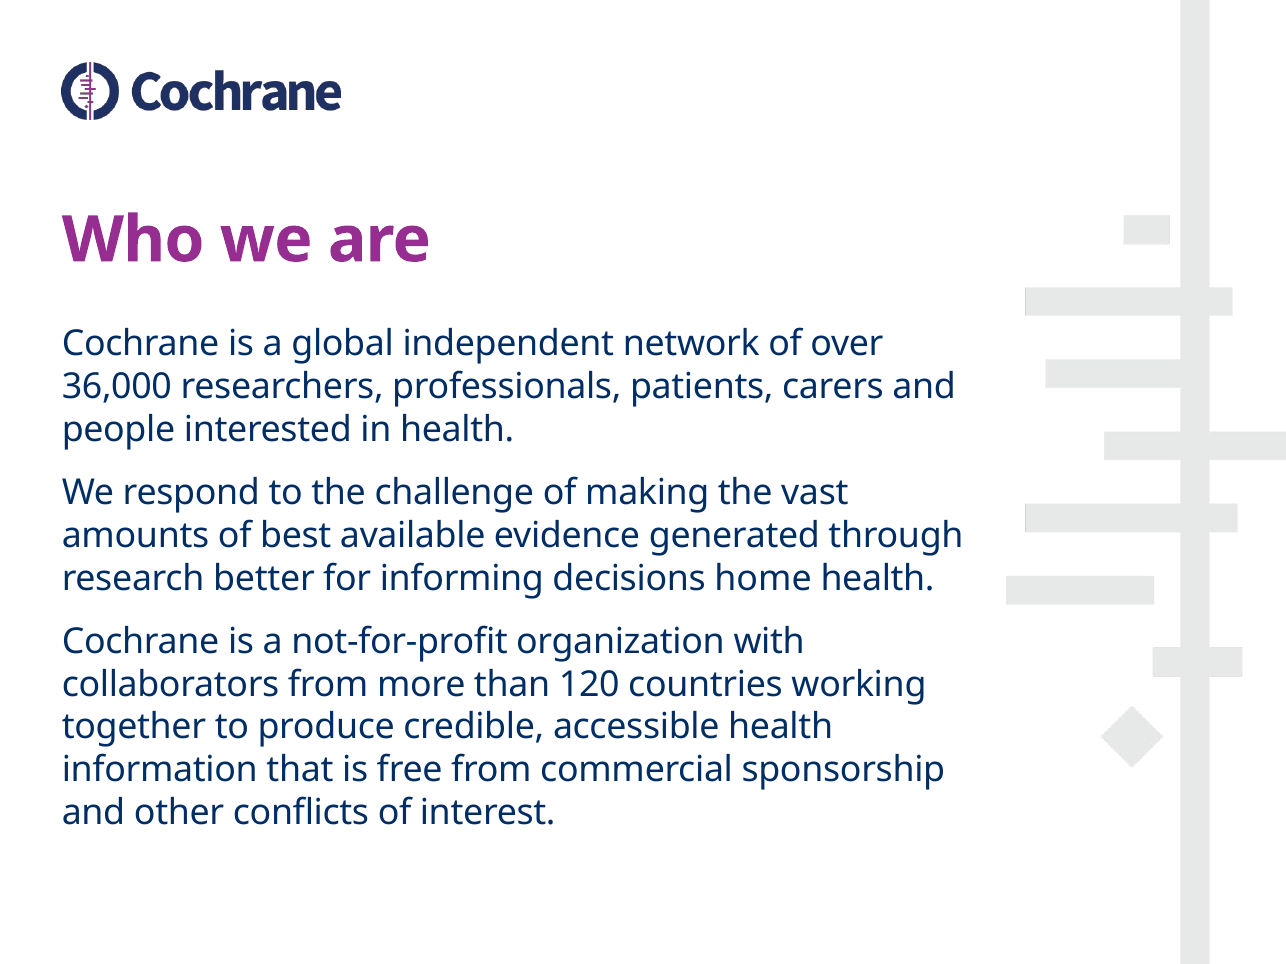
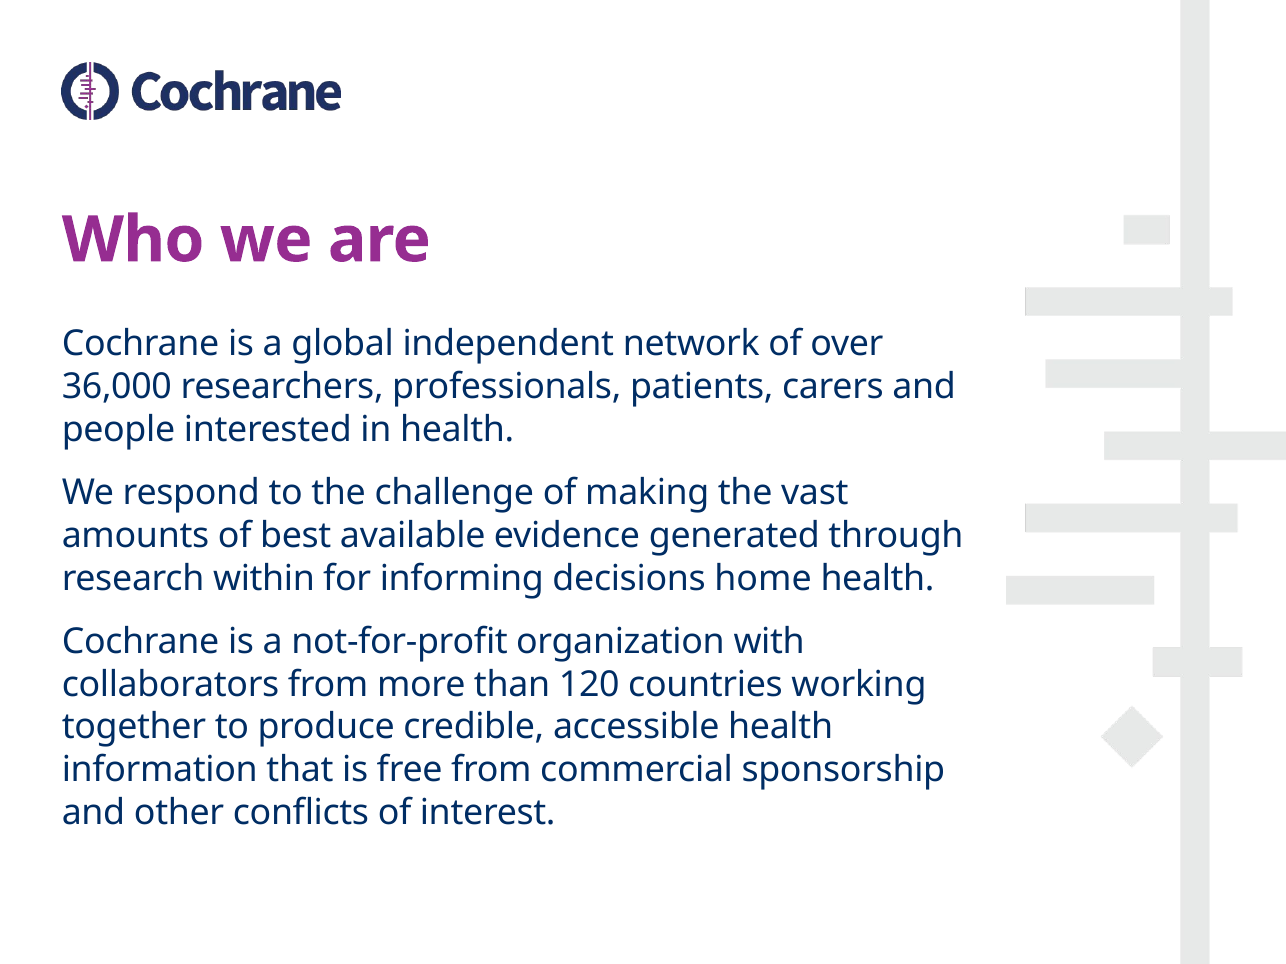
better: better -> within
